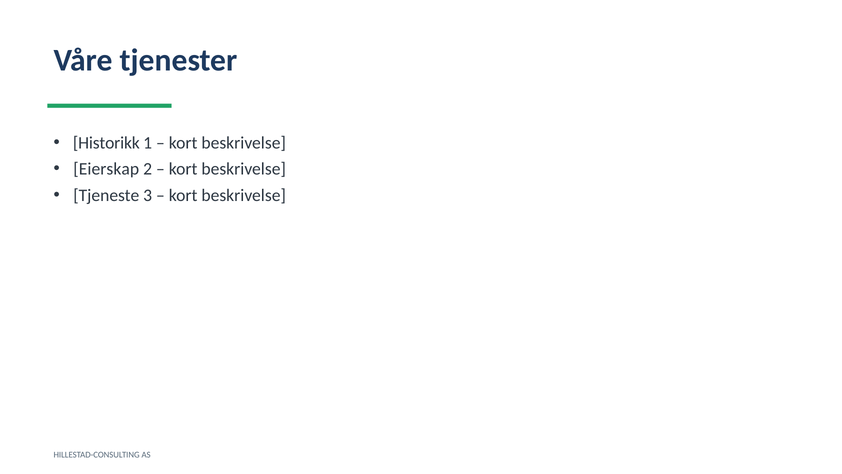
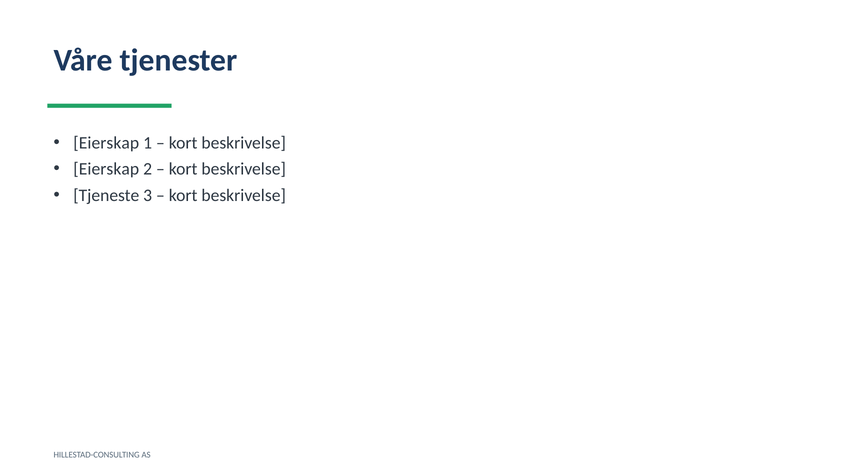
Historikk at (106, 143): Historikk -> Eierskap
